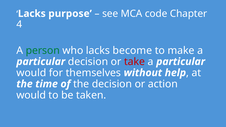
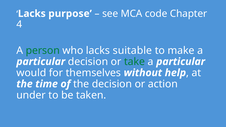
become: become -> suitable
take colour: red -> green
would at (31, 95): would -> under
